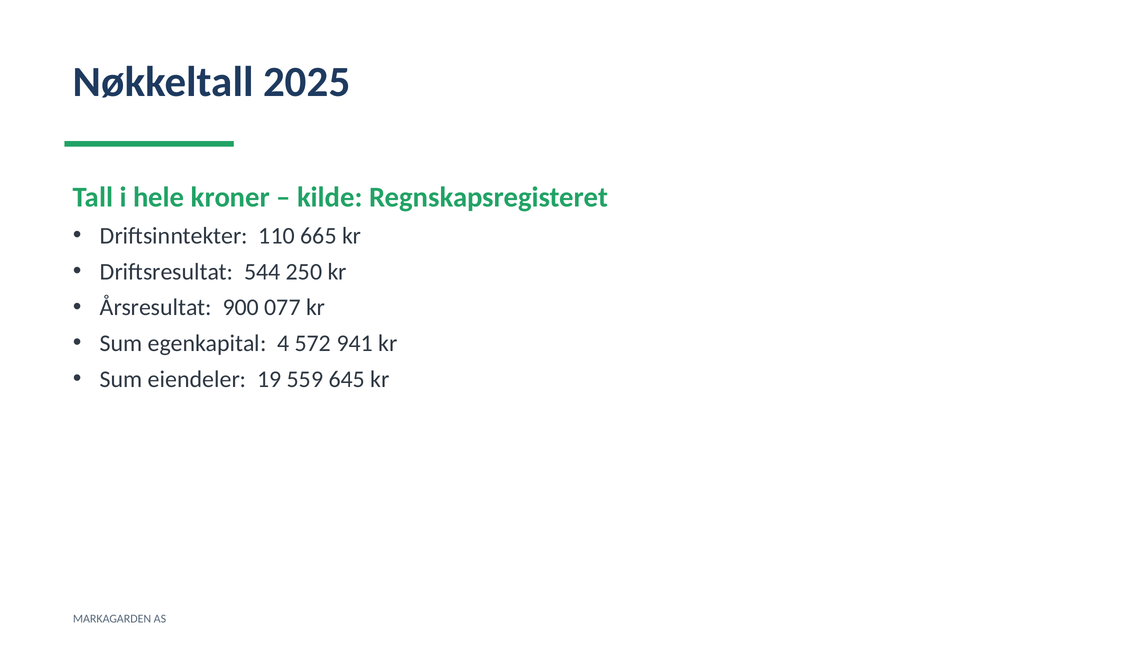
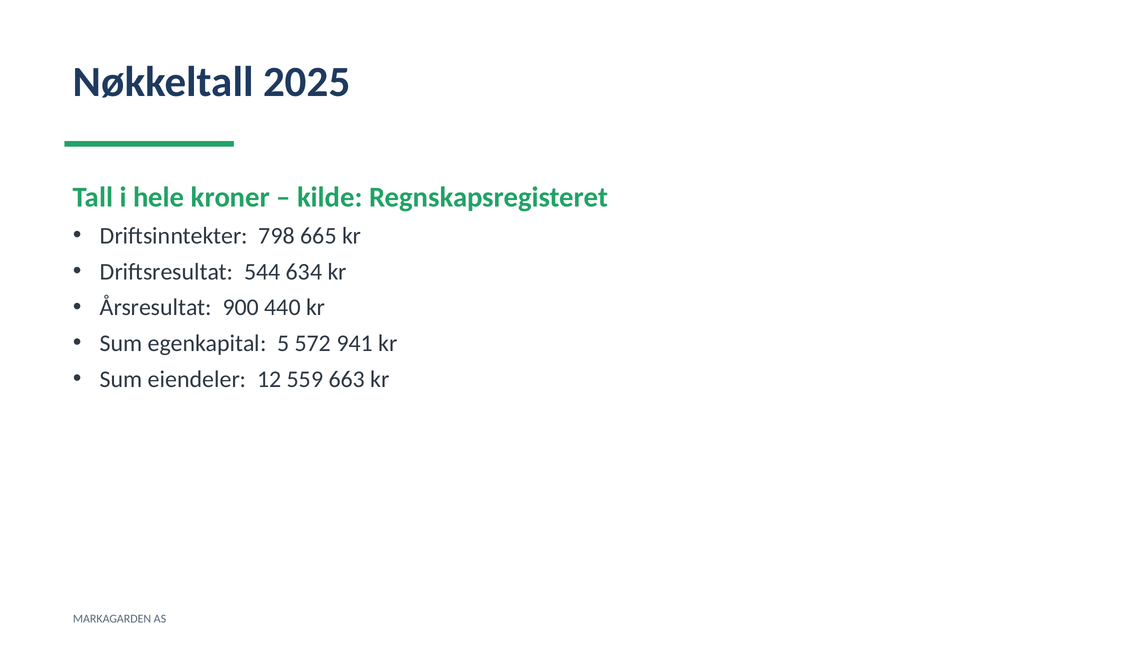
110: 110 -> 798
250: 250 -> 634
077: 077 -> 440
4: 4 -> 5
19: 19 -> 12
645: 645 -> 663
